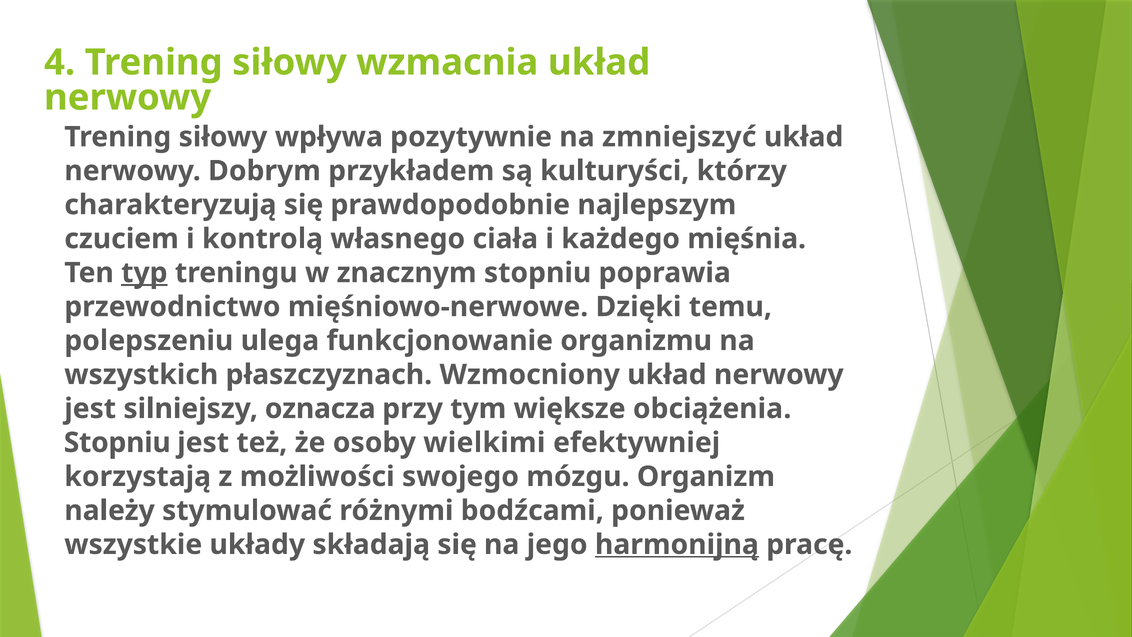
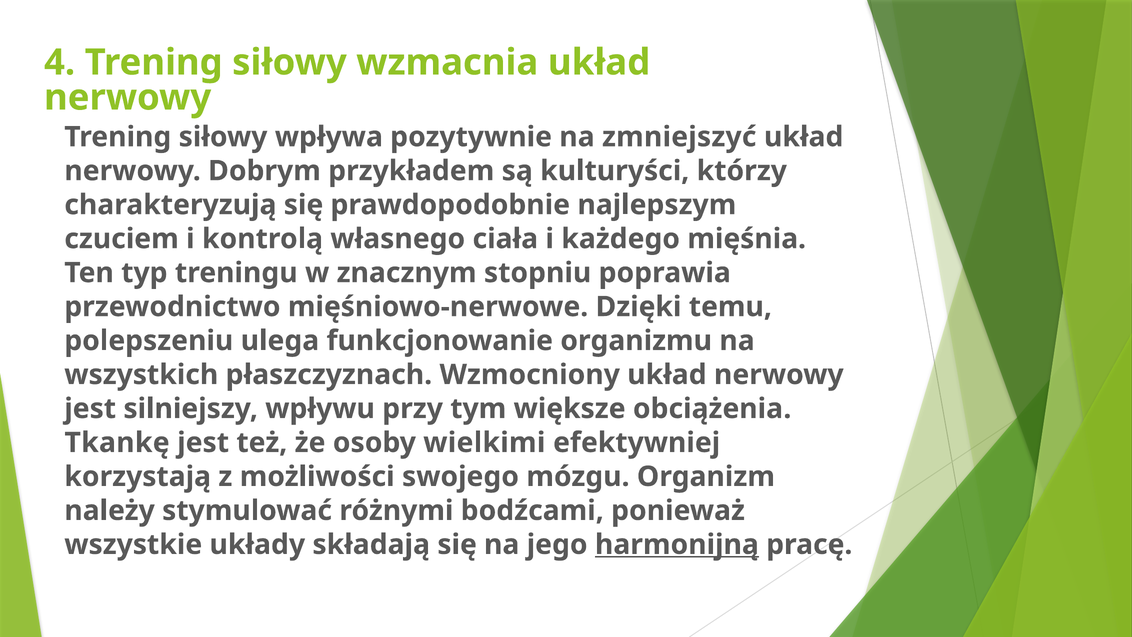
typ underline: present -> none
oznacza: oznacza -> wpływu
Stopniu at (117, 442): Stopniu -> Tkankę
